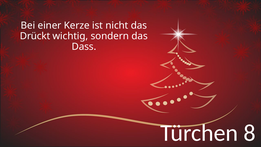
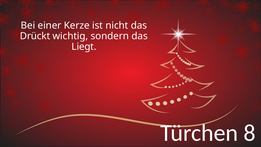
Dass: Dass -> Liegt
